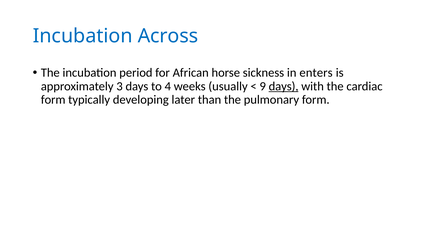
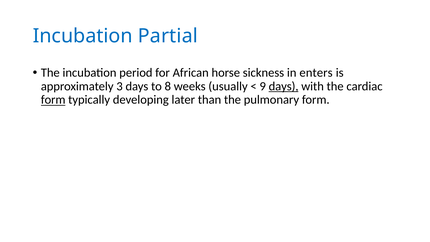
Across: Across -> Partial
4: 4 -> 8
form at (53, 100) underline: none -> present
